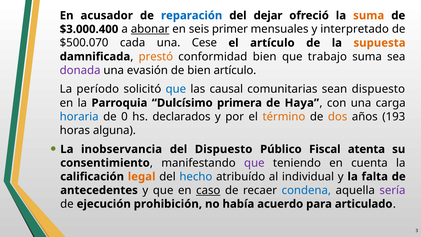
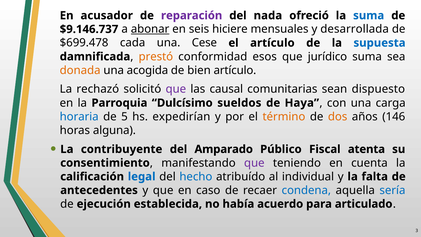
reparación colour: blue -> purple
dejar: dejar -> nada
suma at (369, 16) colour: orange -> blue
$3.000.400: $3.000.400 -> $9.146.737
primer: primer -> hiciere
interpretado: interpretado -> desarrollada
$500.070: $500.070 -> $699.478
supuesta colour: orange -> blue
conformidad bien: bien -> esos
trabajo: trabajo -> jurídico
donada colour: purple -> orange
evasión: evasión -> acogida
período: período -> rechazó
que at (176, 89) colour: blue -> purple
primera: primera -> sueldos
0: 0 -> 5
declarados: declarados -> expedirían
193: 193 -> 146
inobservancia: inobservancia -> contribuyente
del Dispuesto: Dispuesto -> Amparado
legal colour: orange -> blue
caso underline: present -> none
sería colour: purple -> blue
prohibición: prohibición -> establecida
